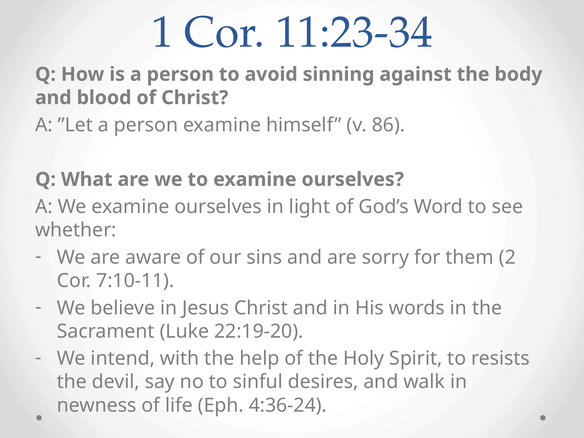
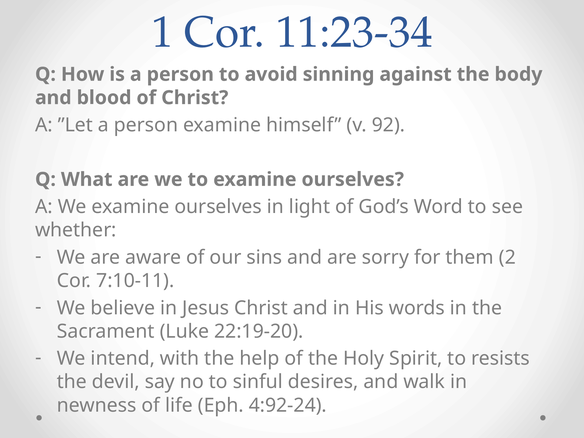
86: 86 -> 92
4:36-24: 4:36-24 -> 4:92-24
